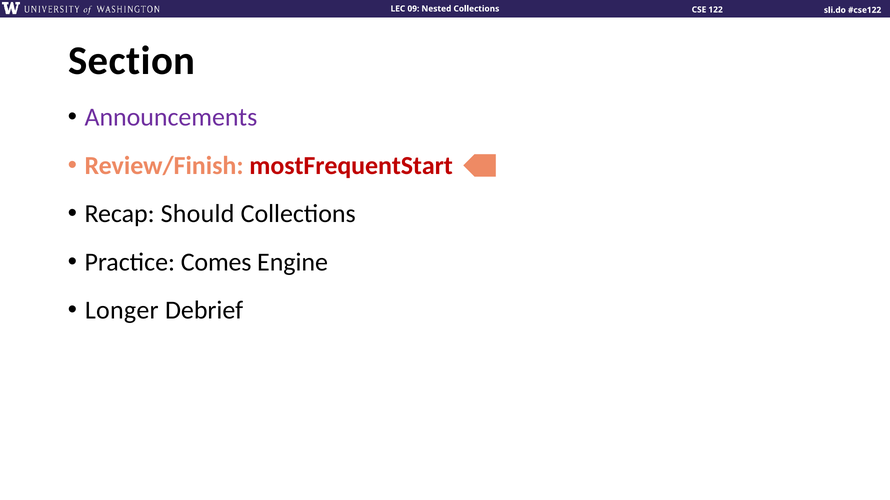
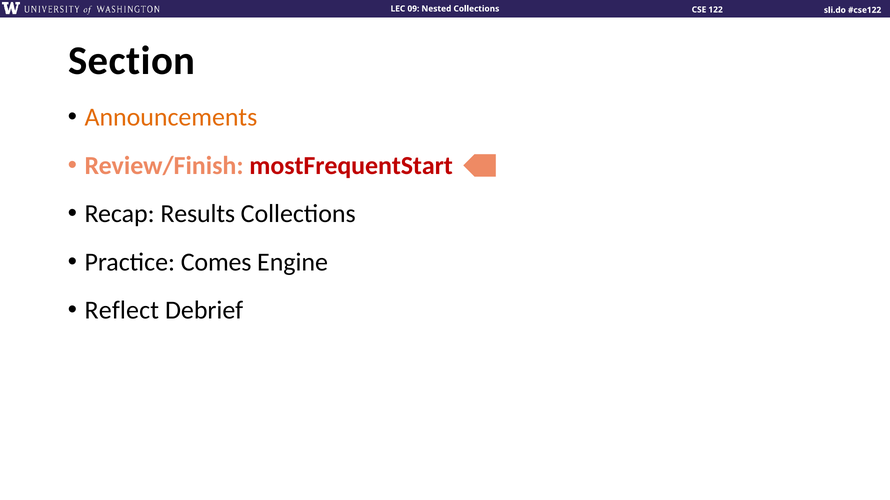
Announcements colour: purple -> orange
Should: Should -> Results
Longer: Longer -> Reflect
